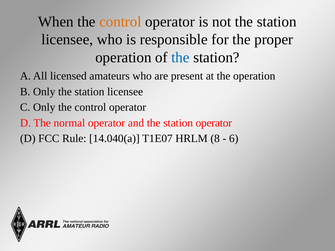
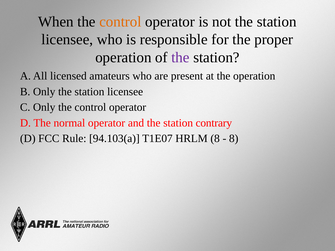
the at (180, 57) colour: blue -> purple
station operator: operator -> contrary
14.040(a: 14.040(a -> 94.103(a
6 at (234, 139): 6 -> 8
